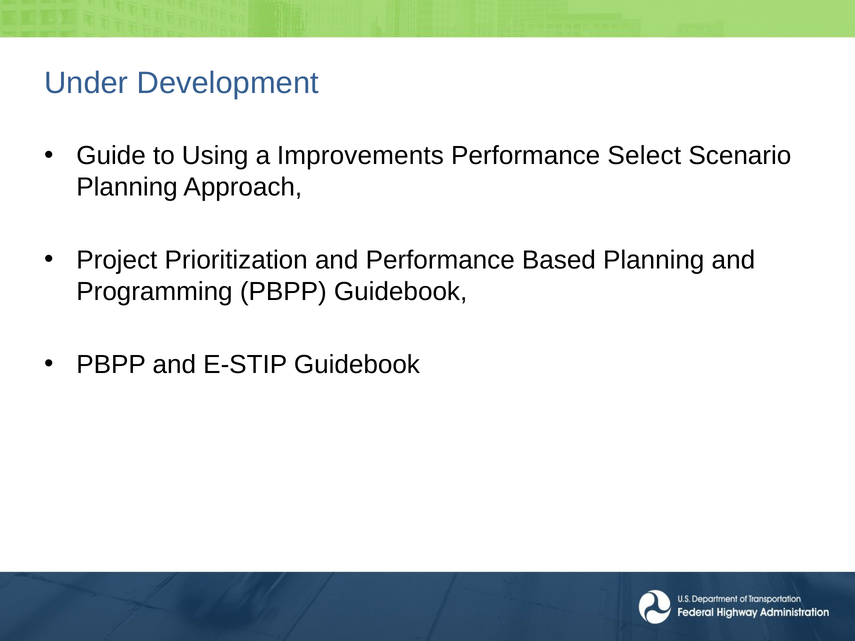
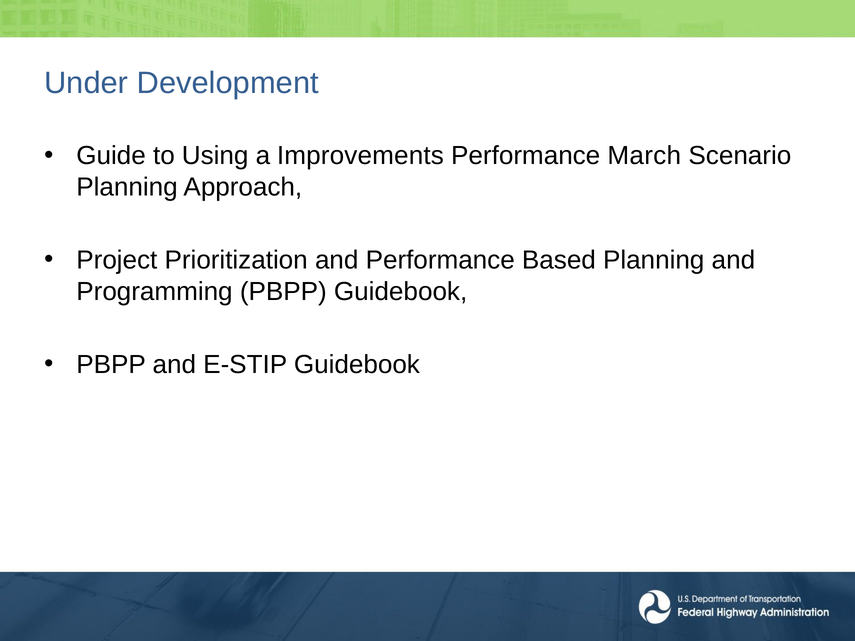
Select: Select -> March
